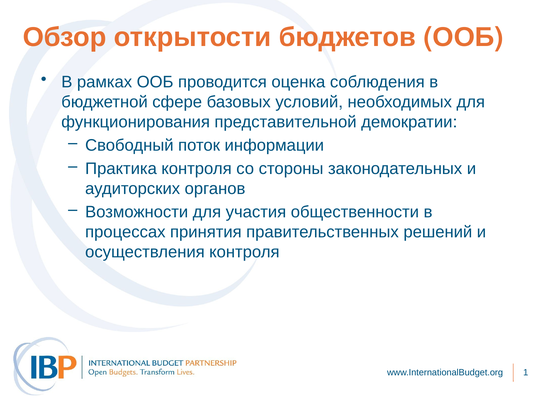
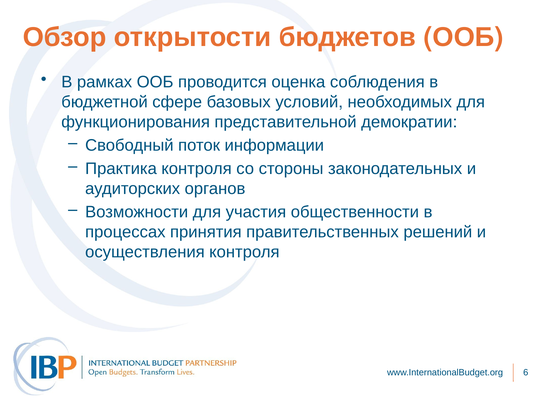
1: 1 -> 6
